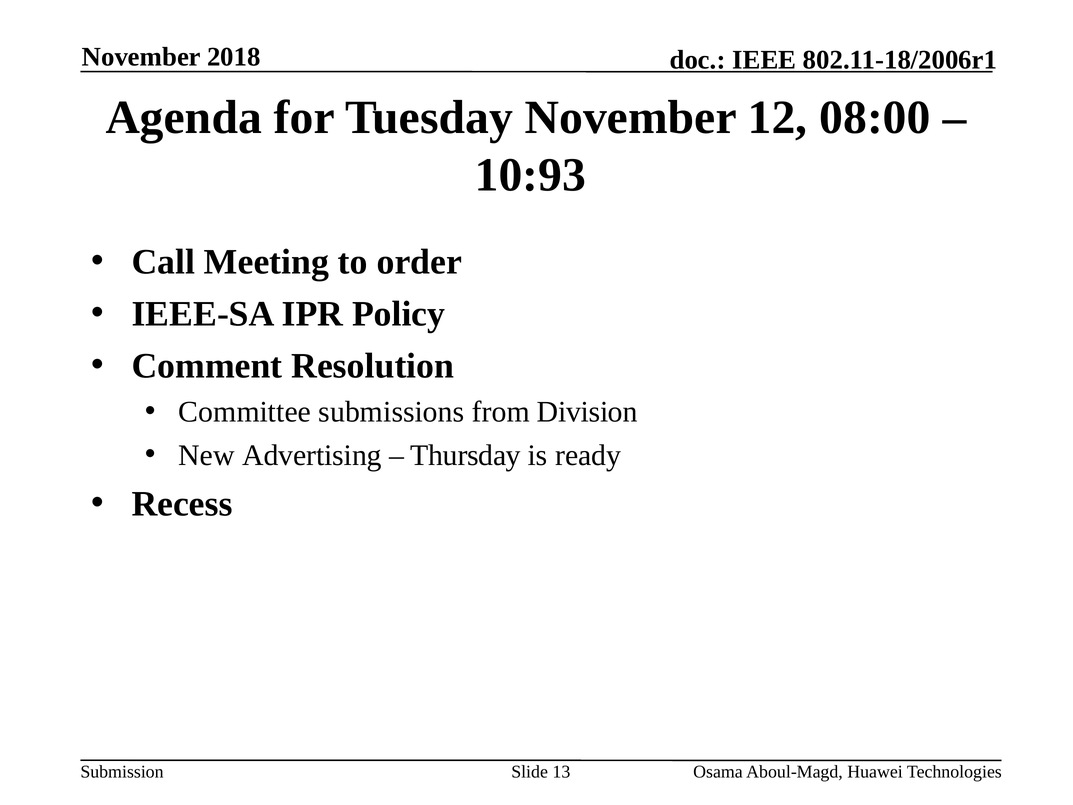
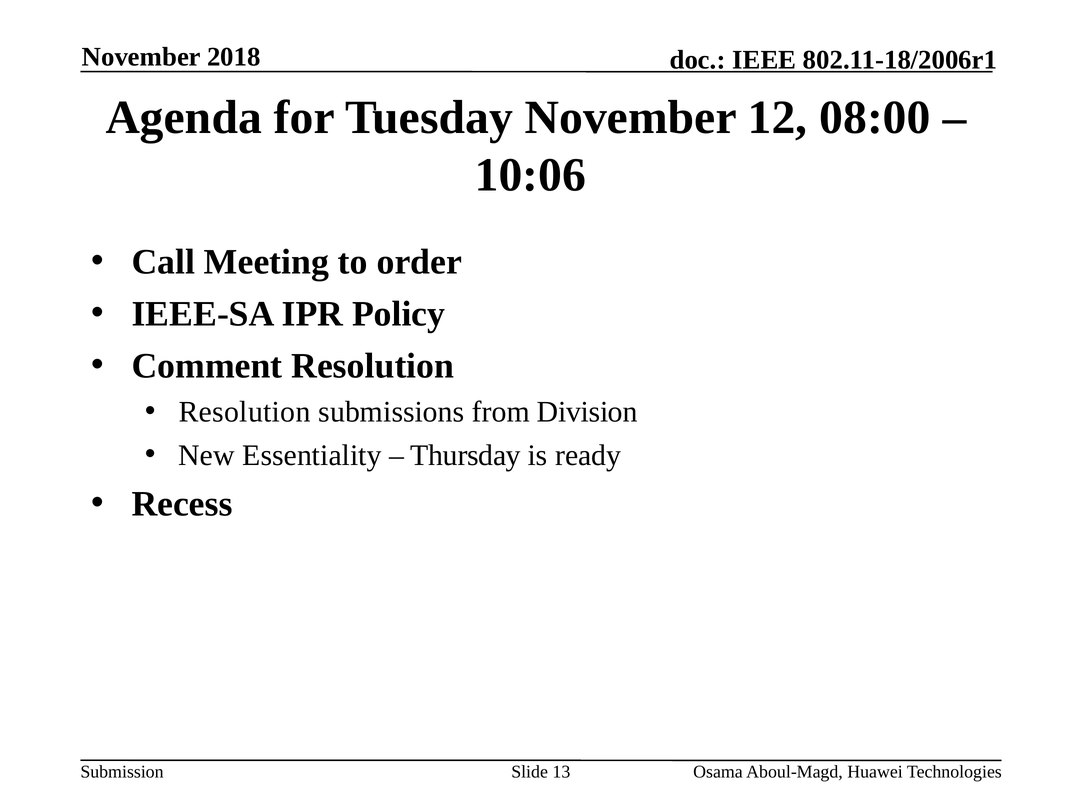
10:93: 10:93 -> 10:06
Committee at (245, 412): Committee -> Resolution
Advertising: Advertising -> Essentiality
